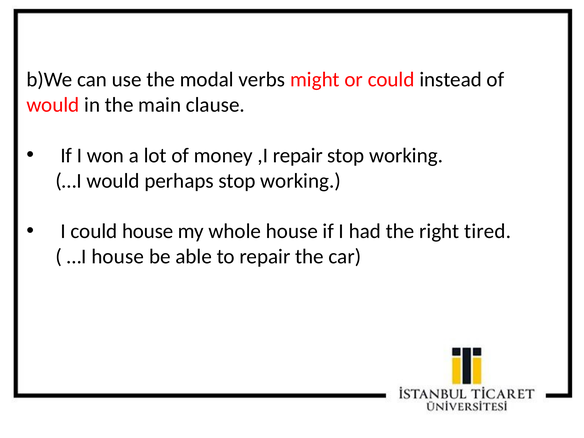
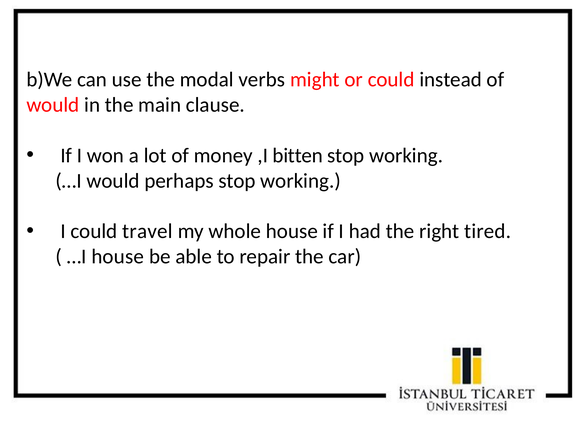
,I repair: repair -> bitten
could house: house -> travel
